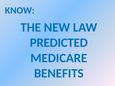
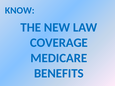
PREDICTED: PREDICTED -> COVERAGE
